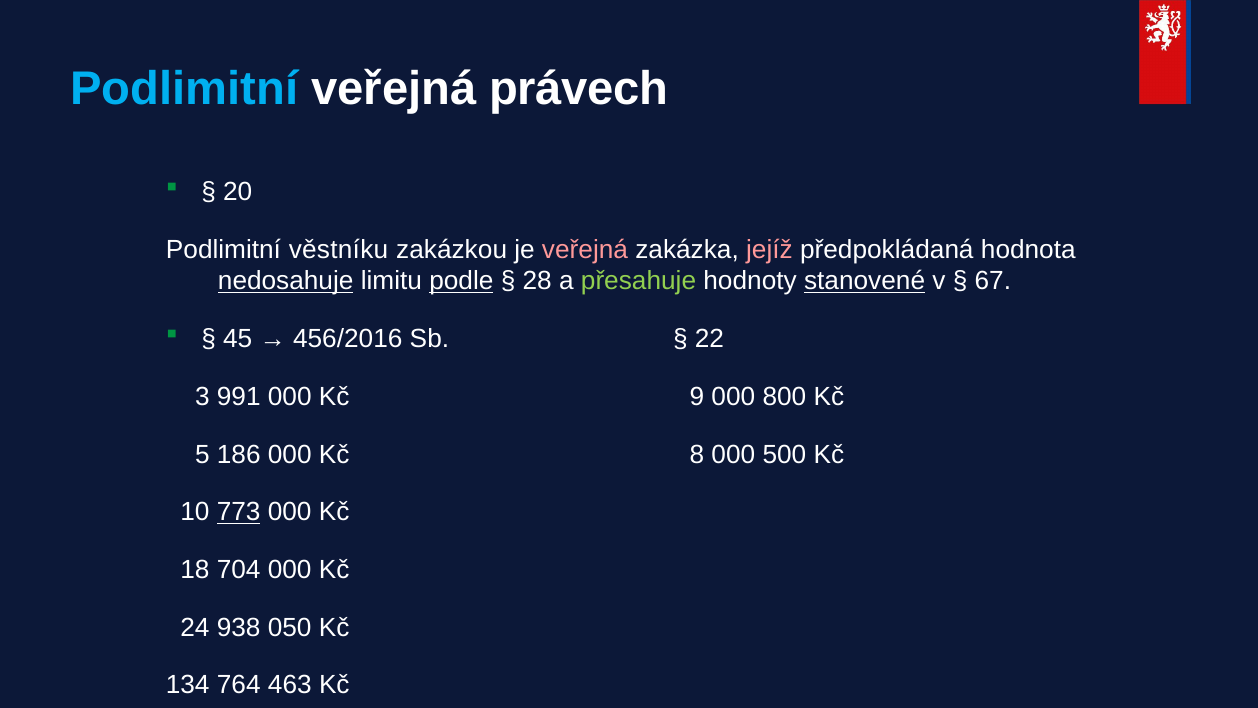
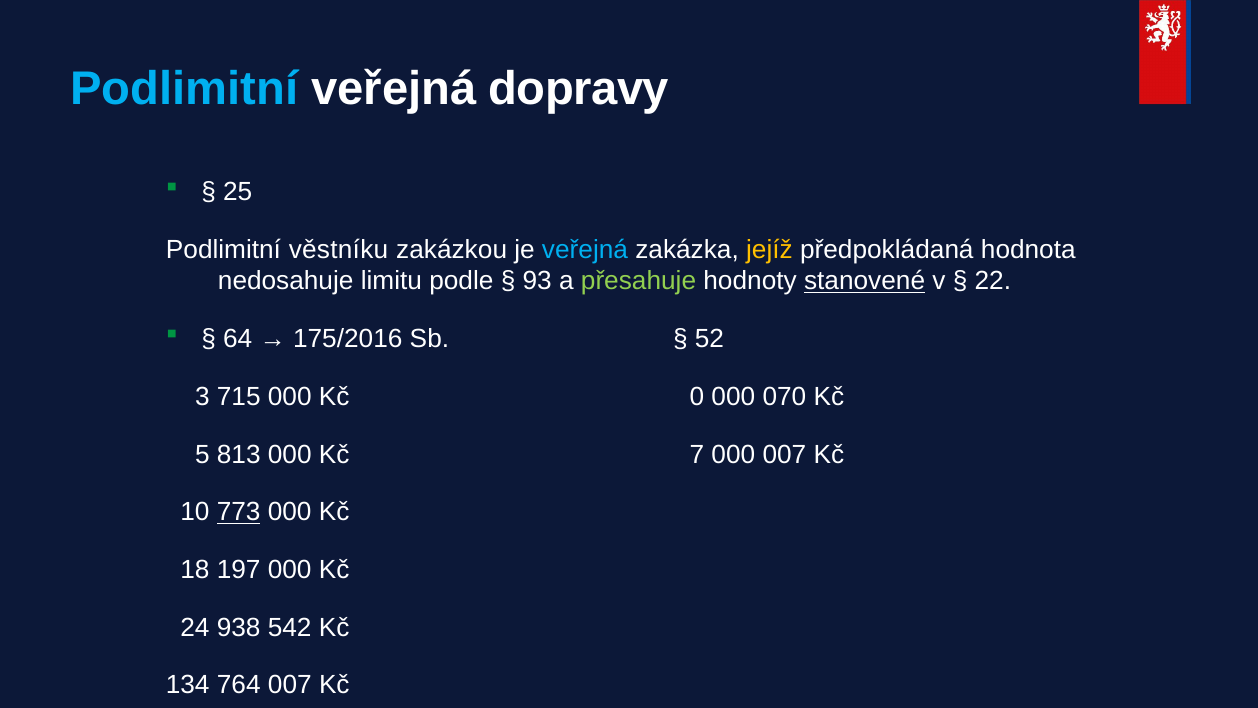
právech: právech -> dopravy
20: 20 -> 25
veřejná at (585, 250) colour: pink -> light blue
jejíž colour: pink -> yellow
nedosahuje underline: present -> none
podle underline: present -> none
28: 28 -> 93
67: 67 -> 22
45: 45 -> 64
456/2016: 456/2016 -> 175/2016
22: 22 -> 52
991: 991 -> 715
9: 9 -> 0
800: 800 -> 070
186: 186 -> 813
8: 8 -> 7
000 500: 500 -> 007
704: 704 -> 197
050: 050 -> 542
764 463: 463 -> 007
